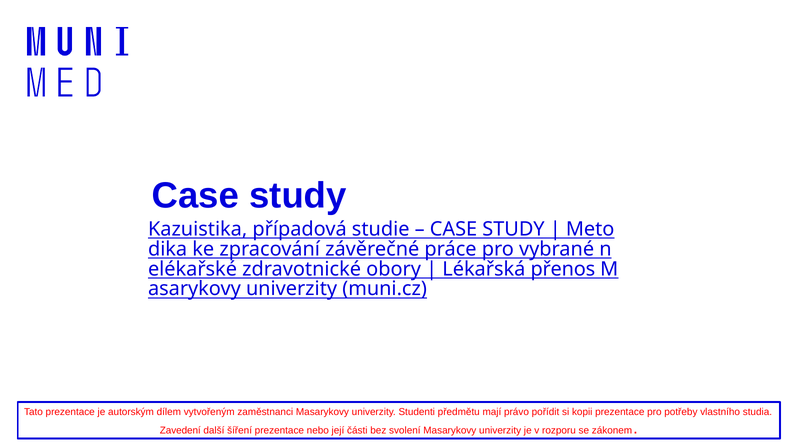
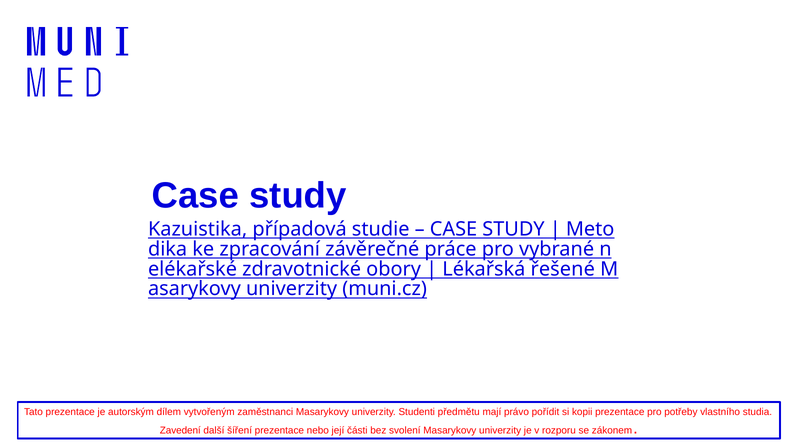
přenos: přenos -> řešené
